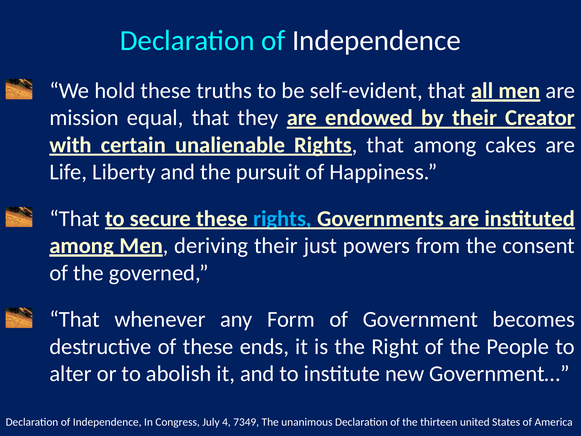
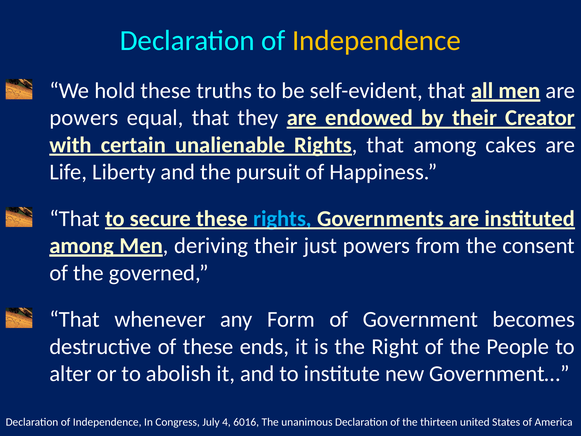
Independence at (376, 41) colour: white -> yellow
mission at (84, 118): mission -> powers
7349: 7349 -> 6016
